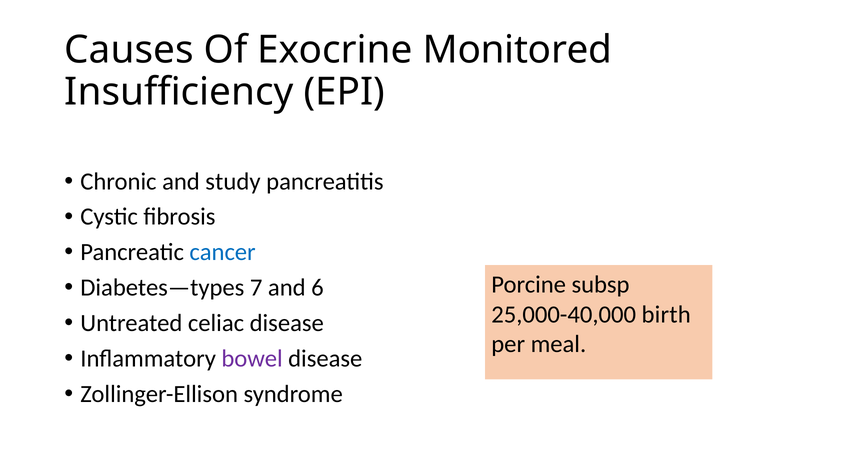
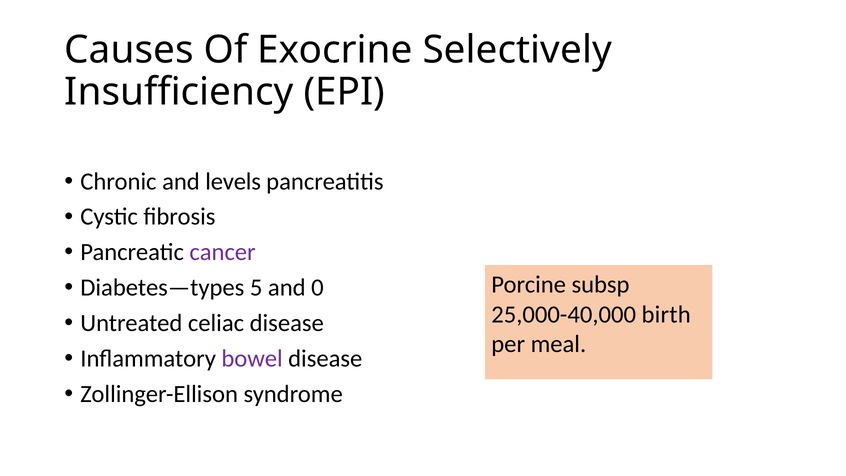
Monitored: Monitored -> Selectively
study: study -> levels
cancer colour: blue -> purple
7: 7 -> 5
6: 6 -> 0
